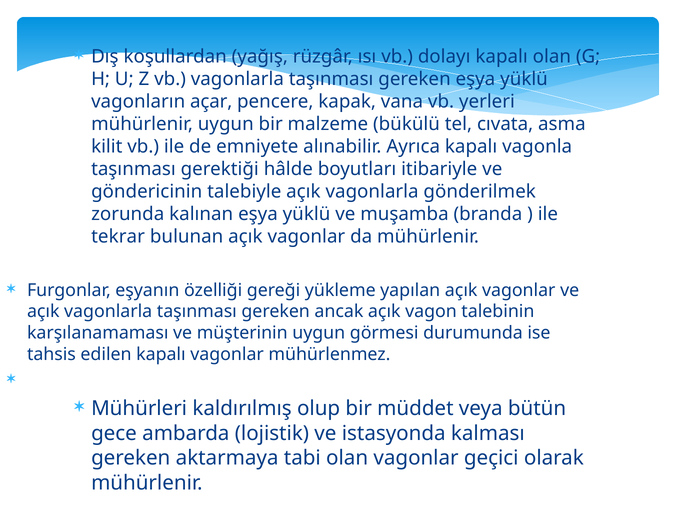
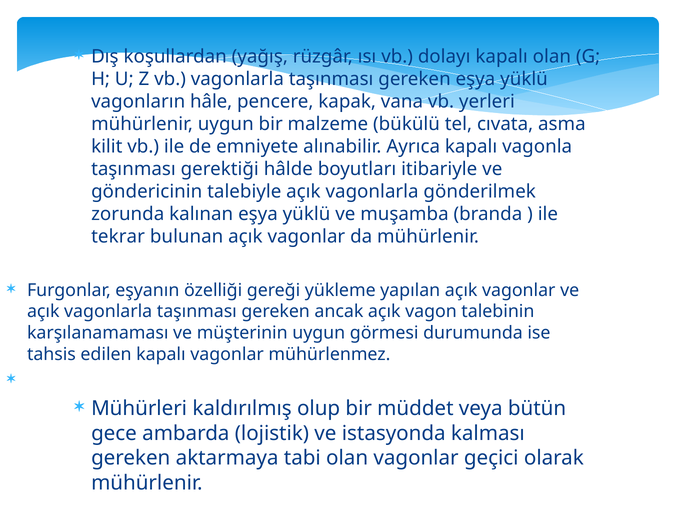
açar: açar -> hâle
